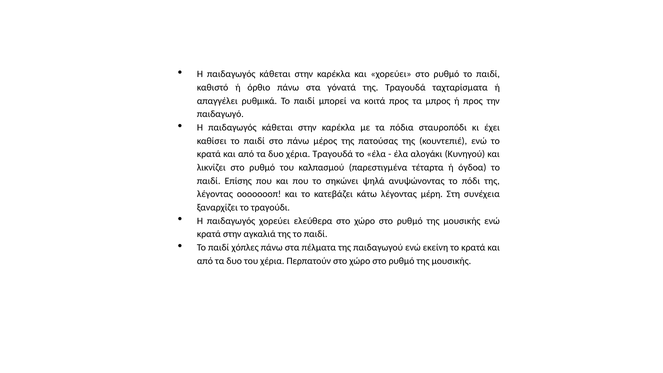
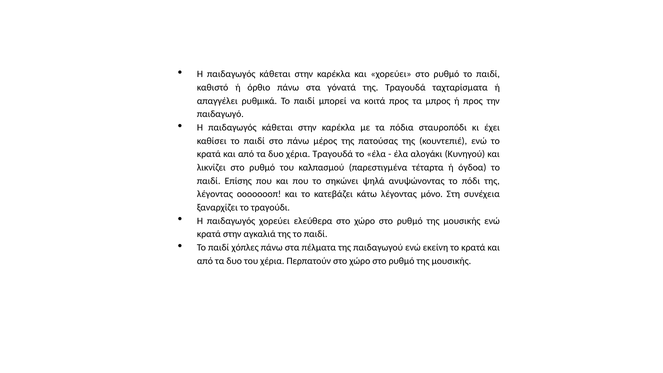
μέρη: μέρη -> μόνο
